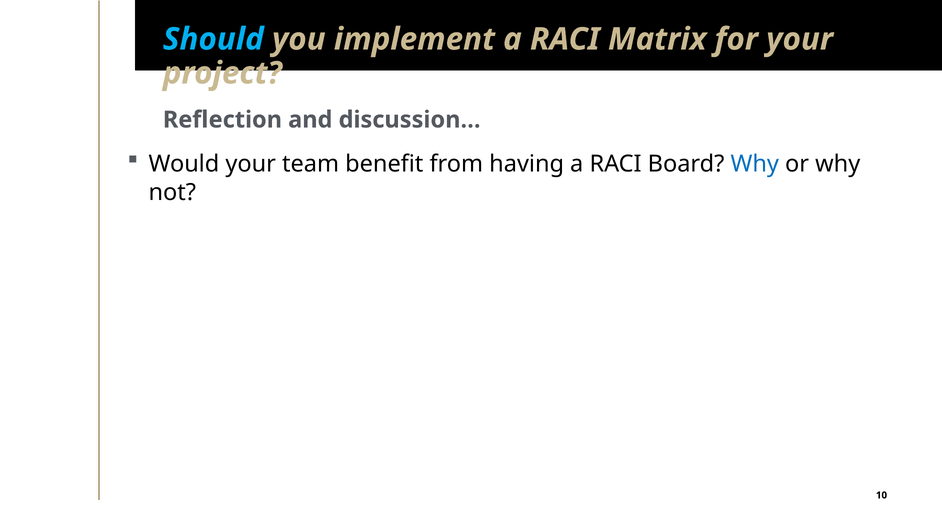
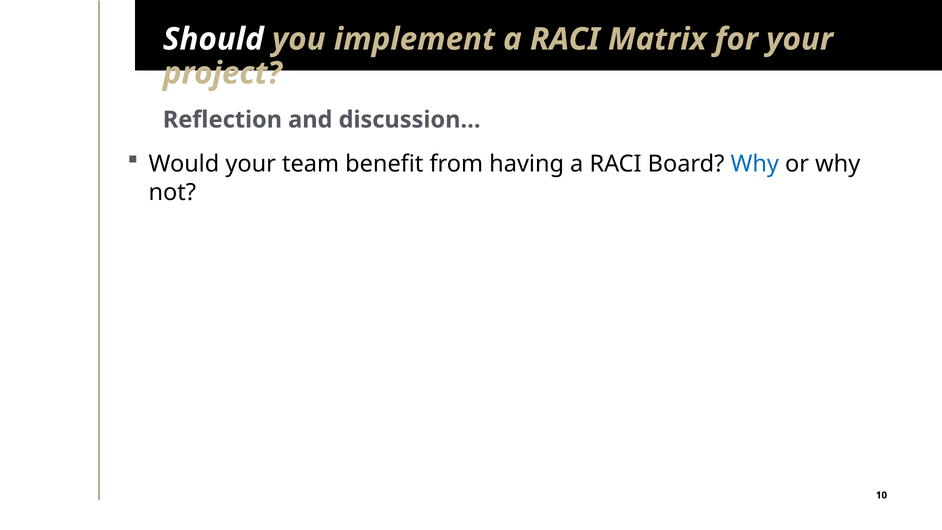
Should colour: light blue -> white
